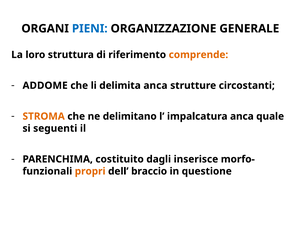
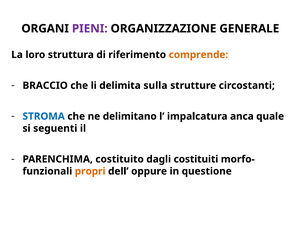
PIENI colour: blue -> purple
ADDOME: ADDOME -> BRACCIO
delimita anca: anca -> sulla
STROMA colour: orange -> blue
inserisce: inserisce -> costituiti
braccio: braccio -> oppure
